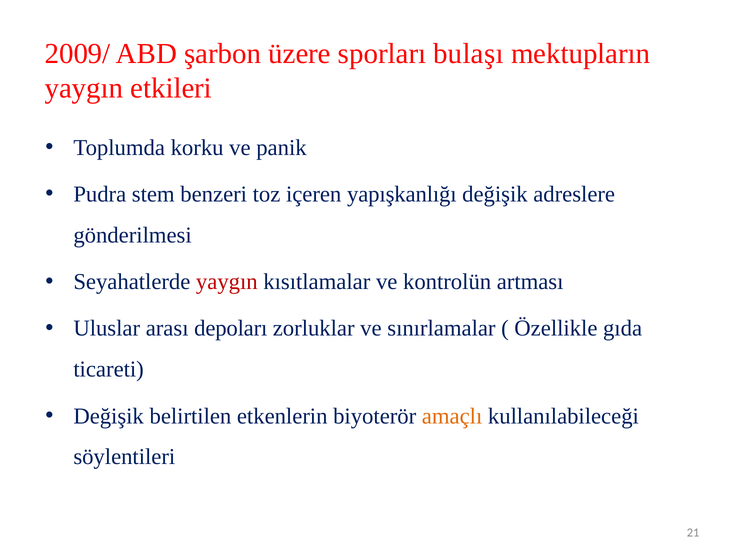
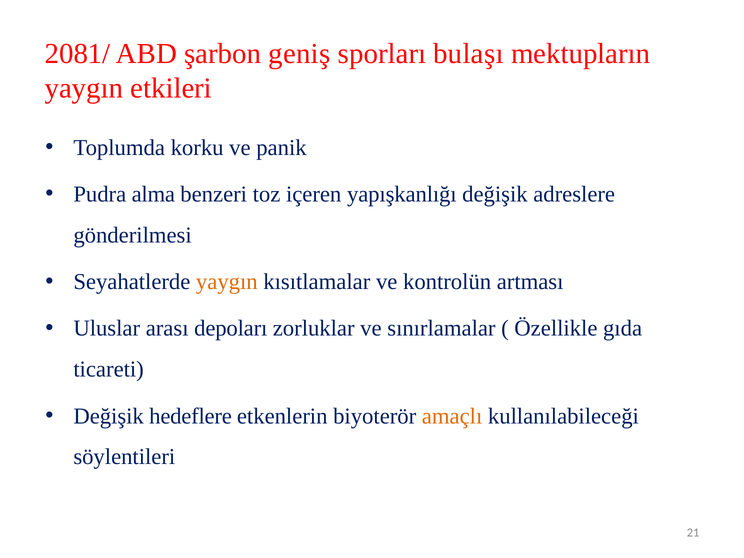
2009/: 2009/ -> 2081/
üzere: üzere -> geniş
stem: stem -> alma
yaygın at (227, 282) colour: red -> orange
belirtilen: belirtilen -> hedeflere
